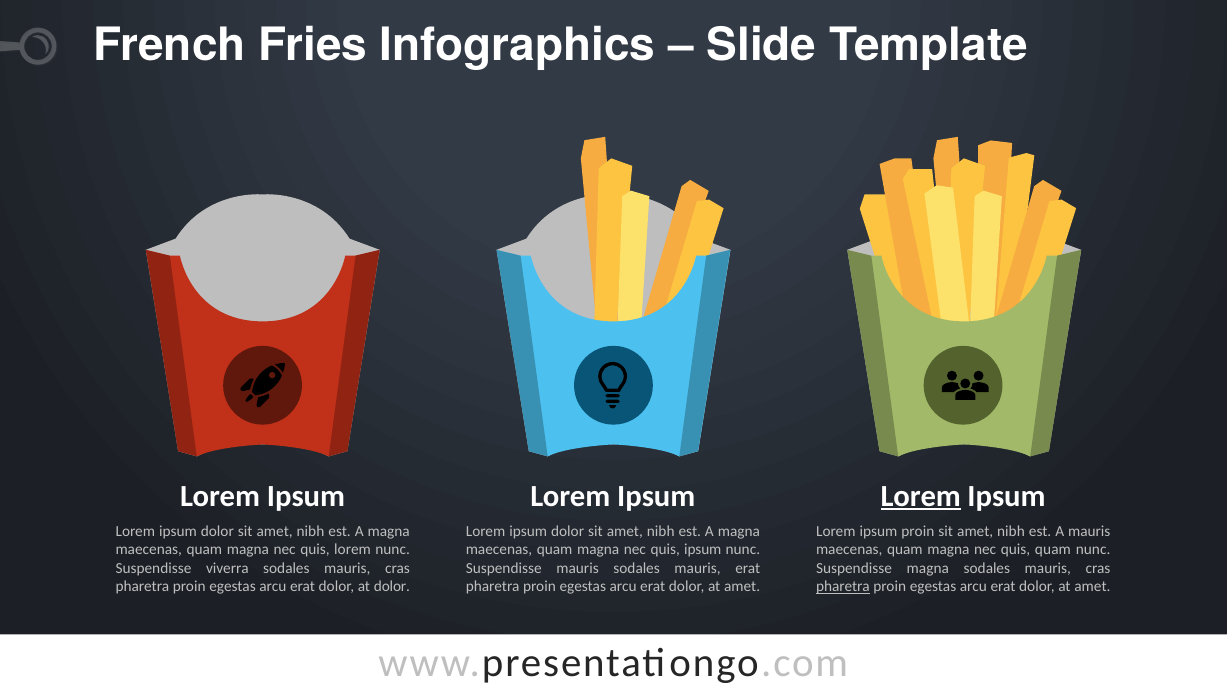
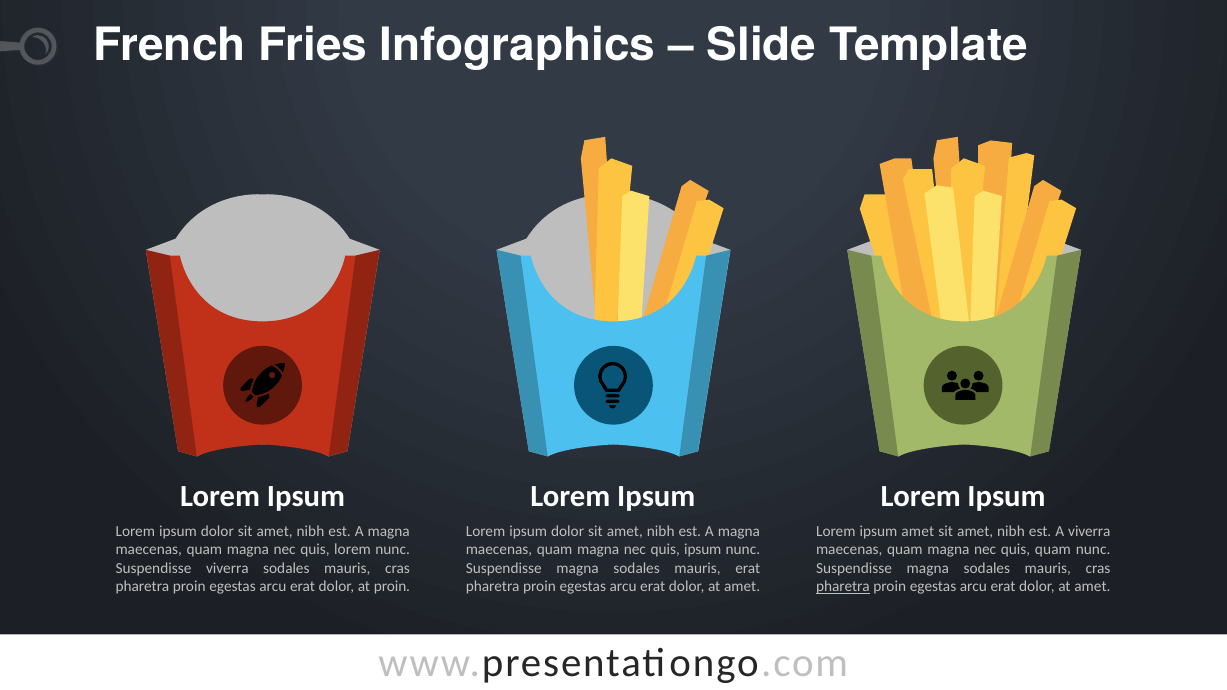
Lorem at (921, 496) underline: present -> none
ipsum proin: proin -> amet
A mauris: mauris -> viverra
mauris at (578, 568): mauris -> magna
at dolor: dolor -> proin
